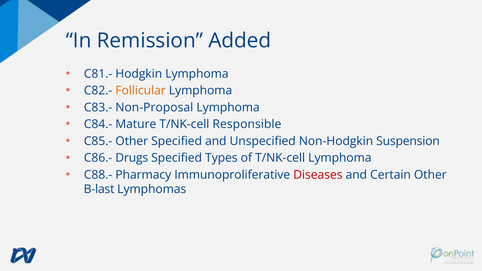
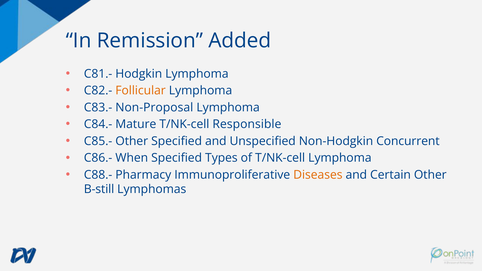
Suspension: Suspension -> Concurrent
Drugs: Drugs -> When
Diseases colour: red -> orange
B-last: B-last -> B-still
